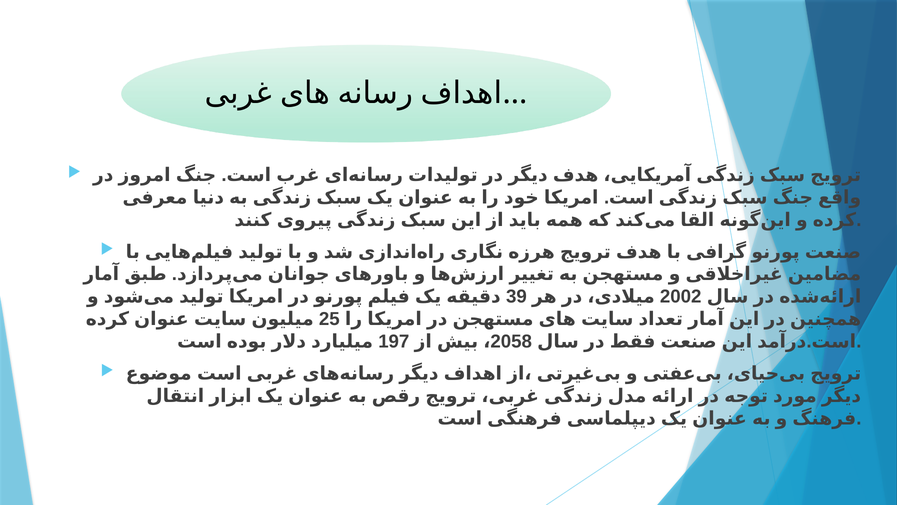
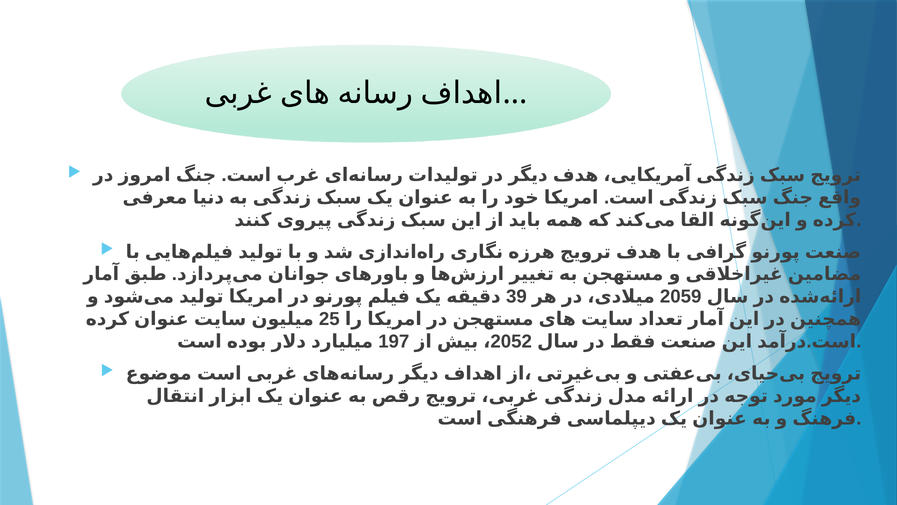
2002: 2002 -> 2059
2058: 2058 -> 2052
